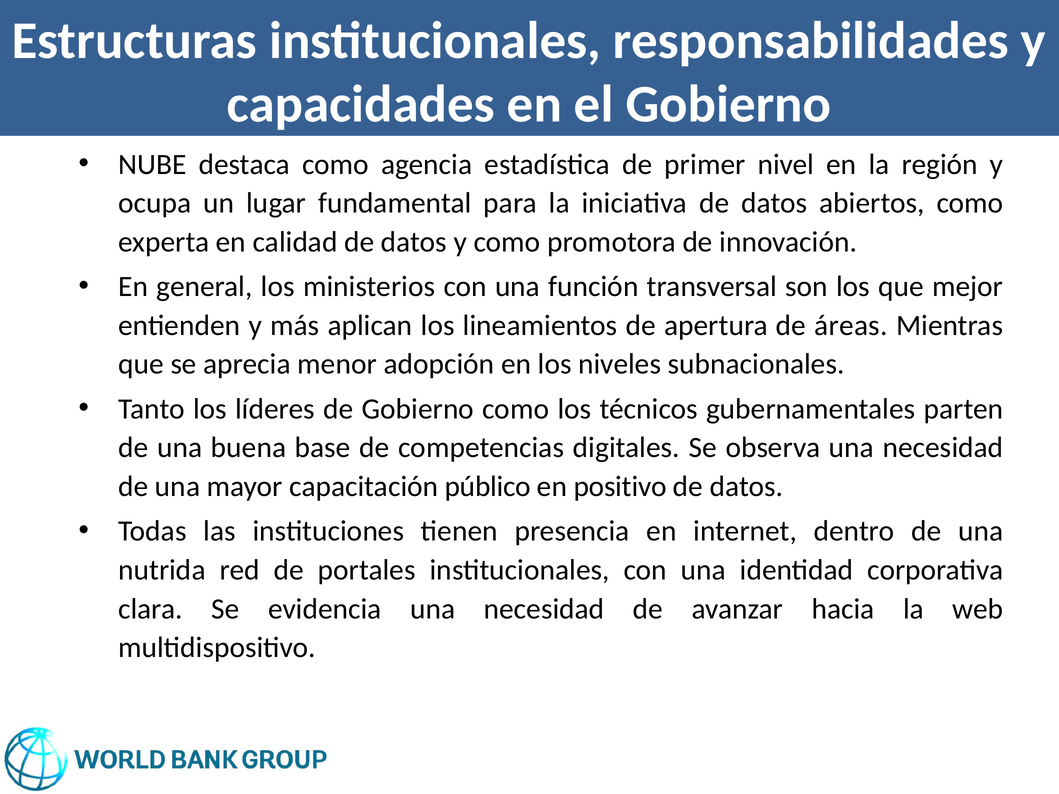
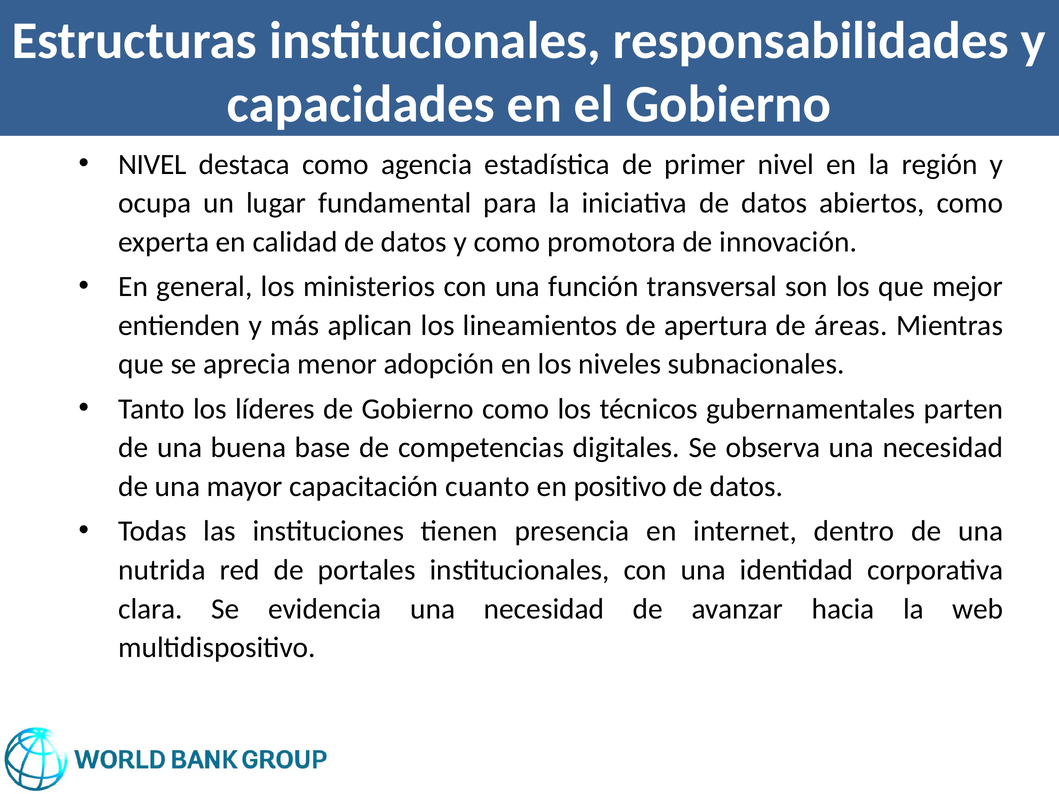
NUBE at (152, 164): NUBE -> NIVEL
público: público -> cuanto
